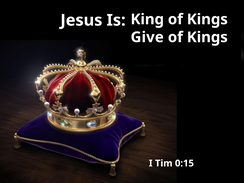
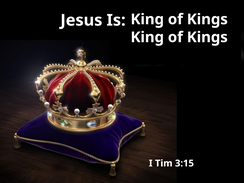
Give at (147, 37): Give -> King
0:15: 0:15 -> 3:15
